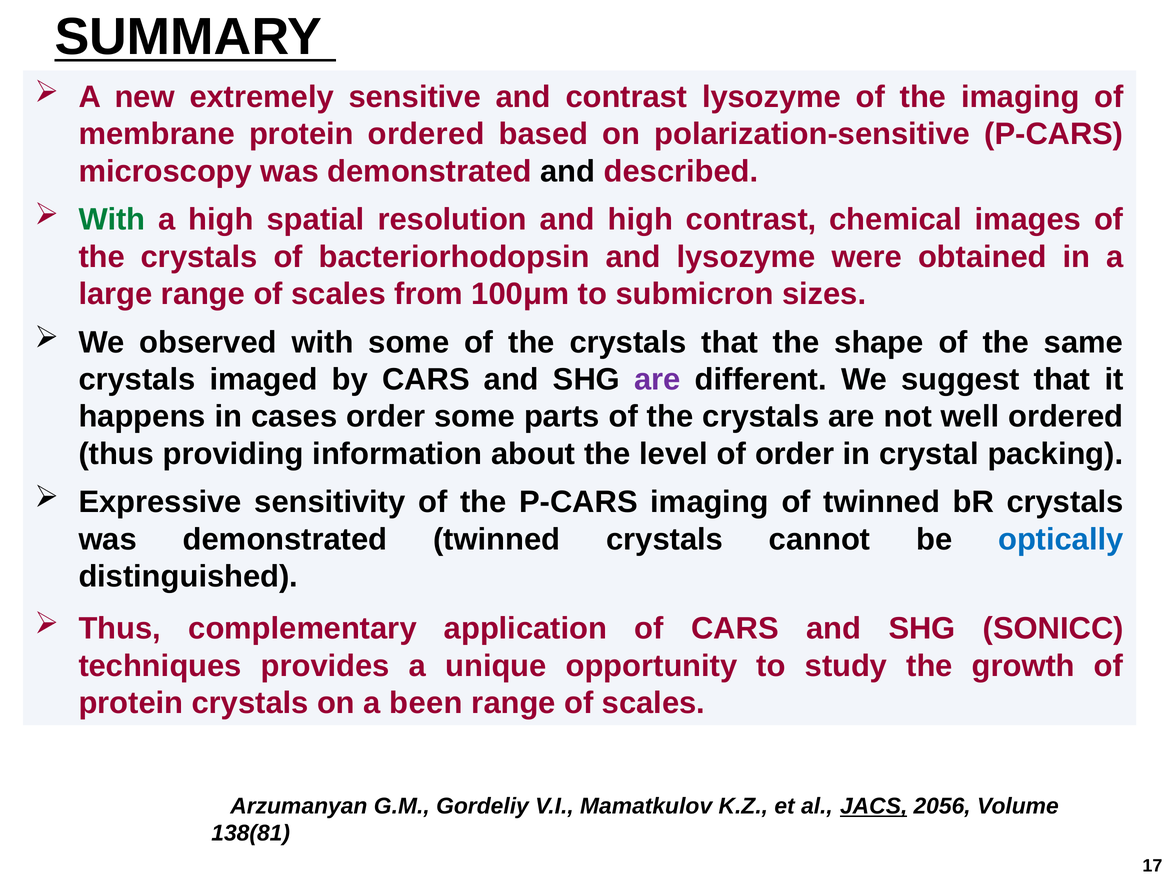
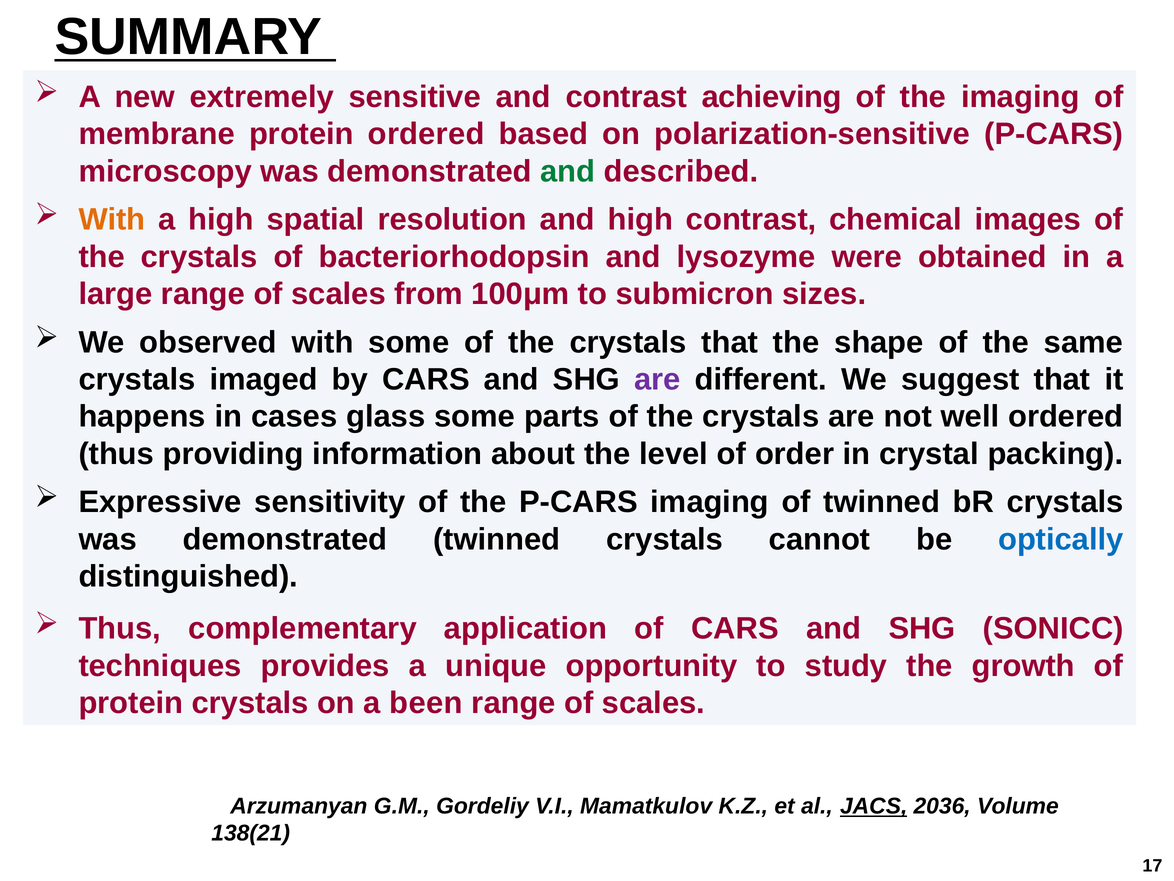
contrast lysozyme: lysozyme -> achieving
and at (568, 171) colour: black -> green
With at (112, 220) colour: green -> orange
cases order: order -> glass
2056: 2056 -> 2036
138(81: 138(81 -> 138(21
